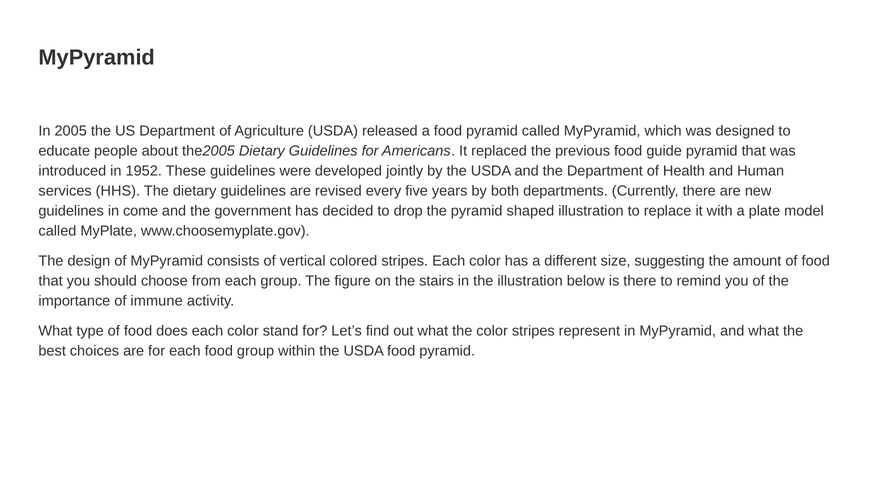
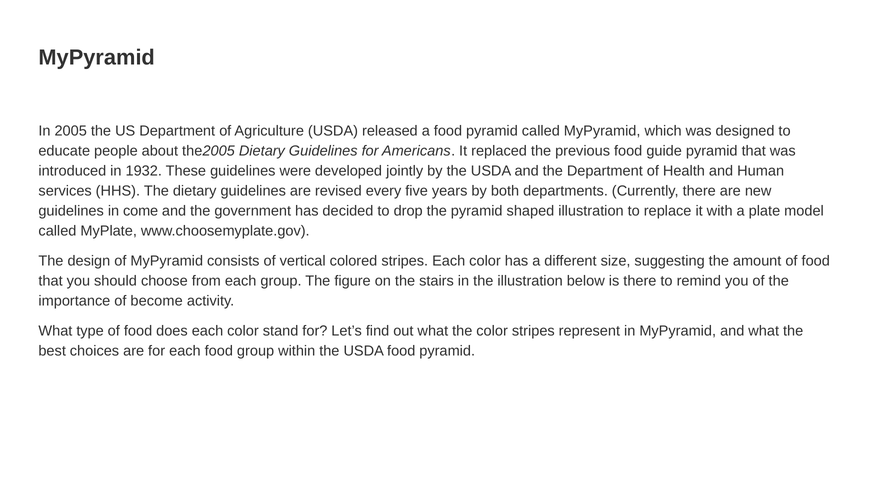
1952: 1952 -> 1932
immune: immune -> become
